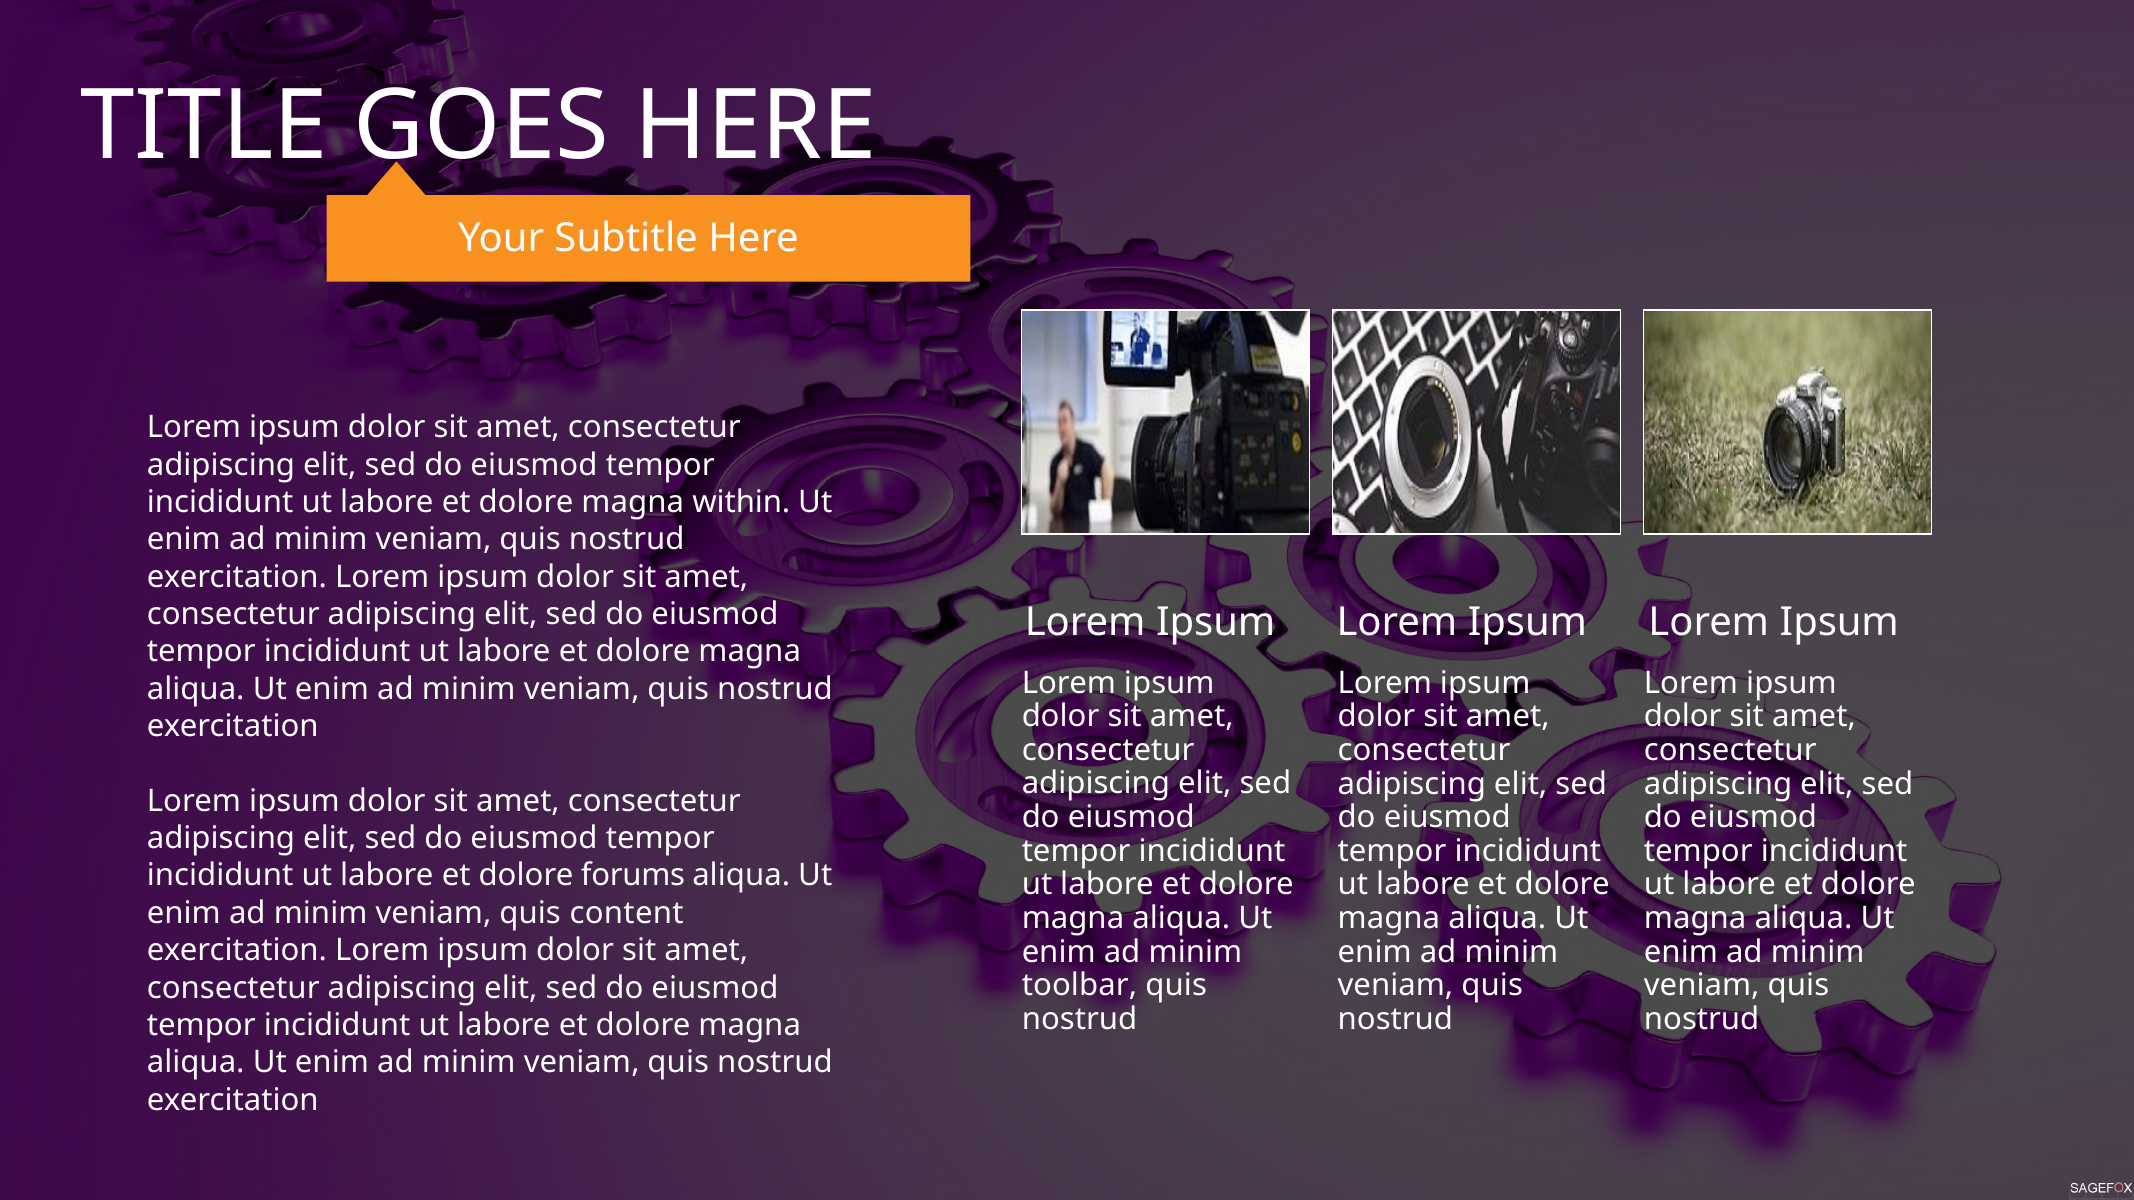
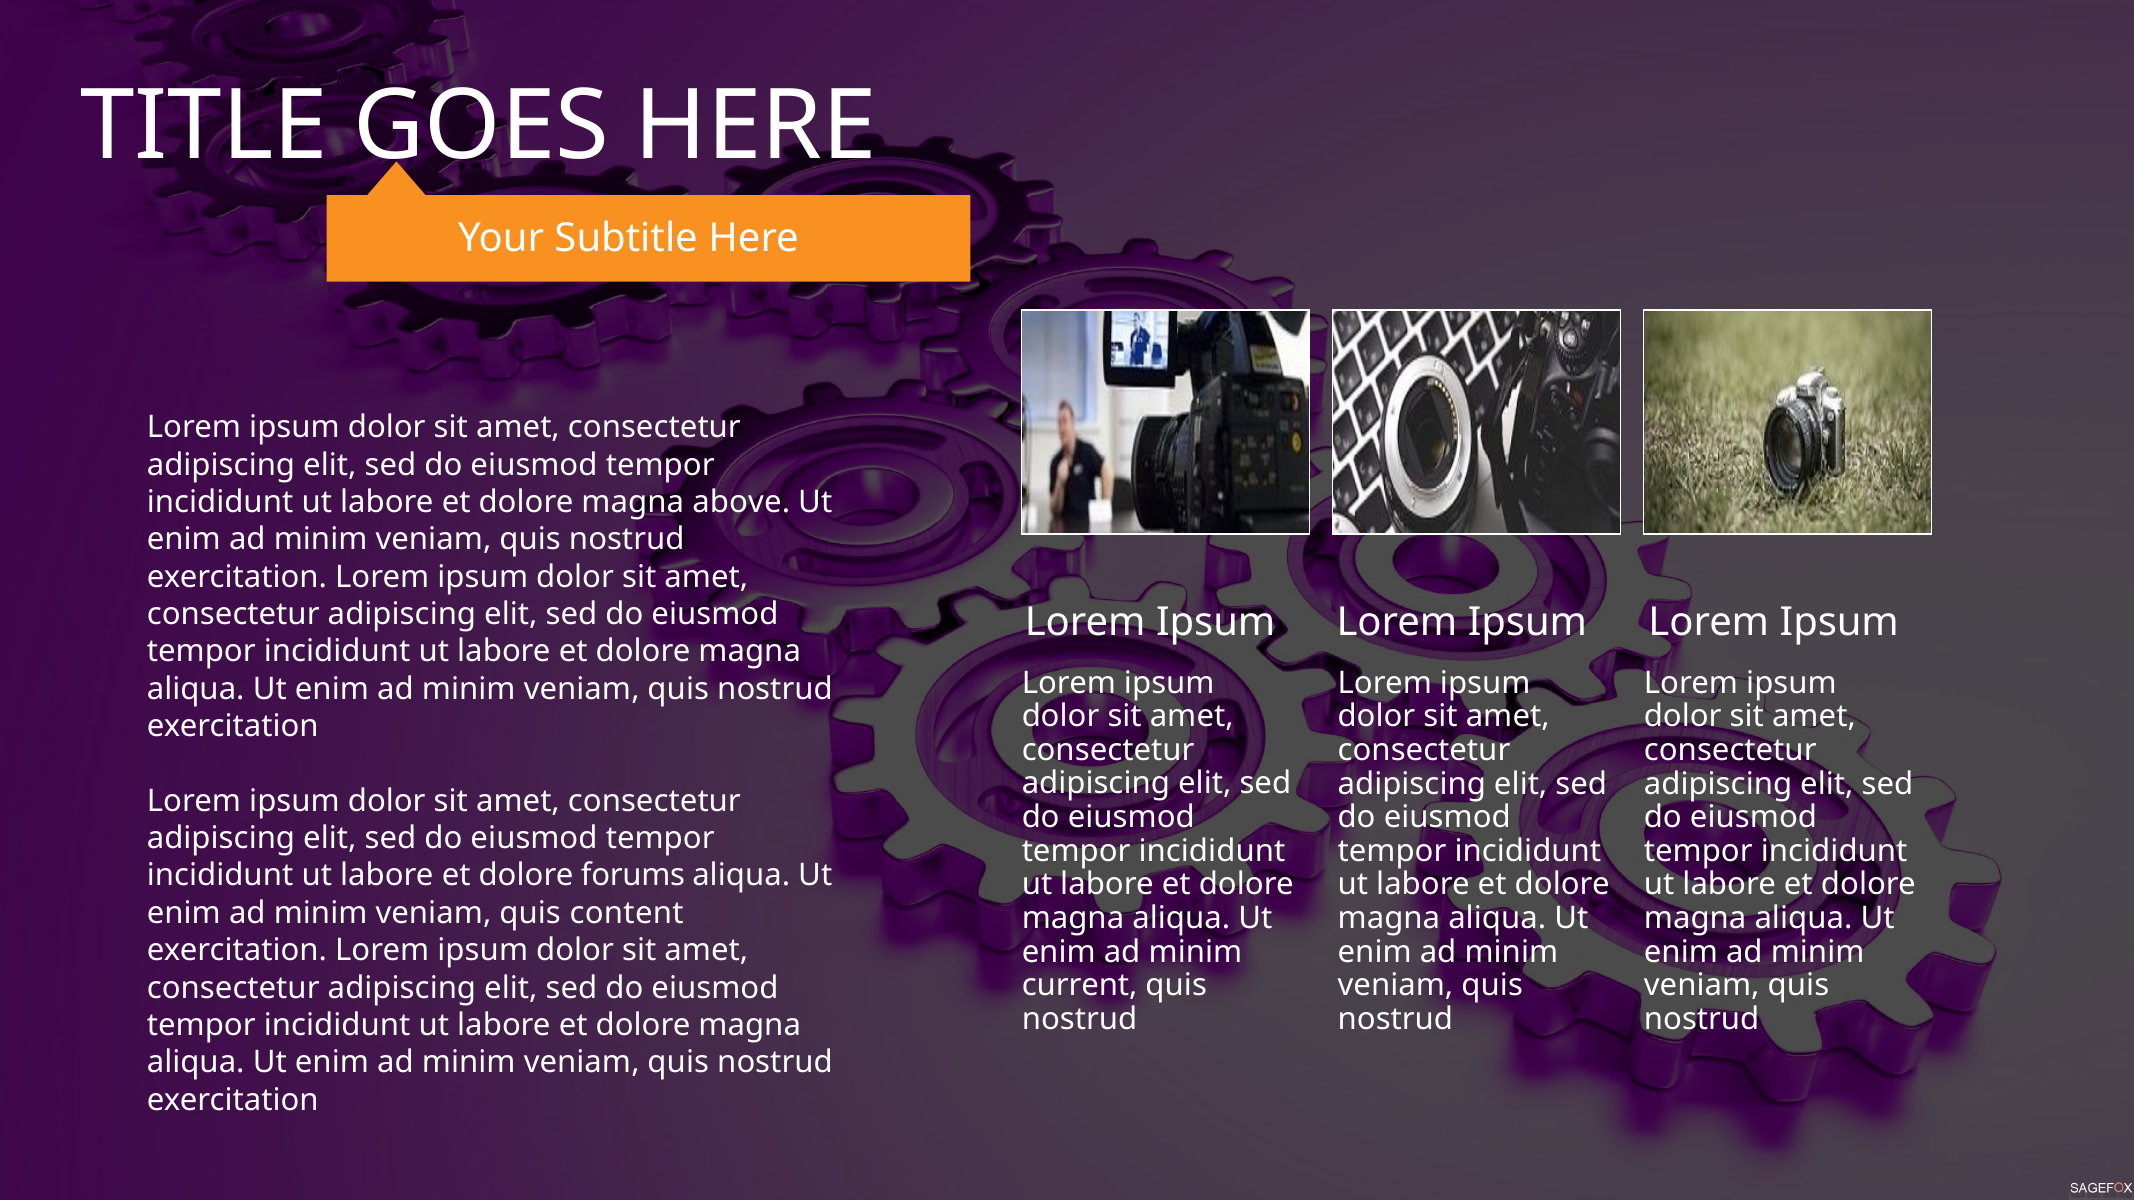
within: within -> above
toolbar: toolbar -> current
